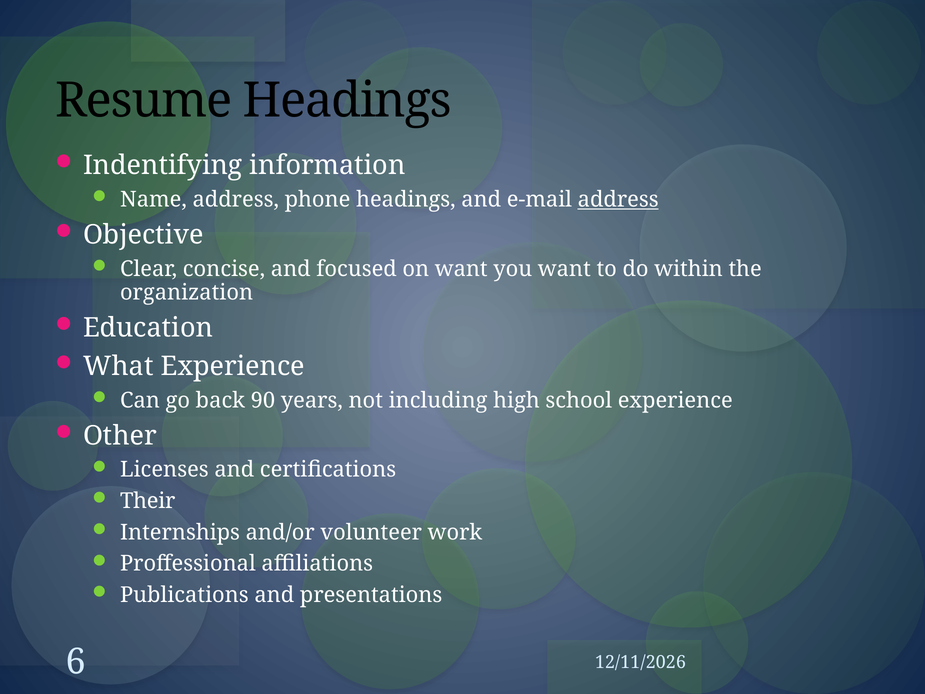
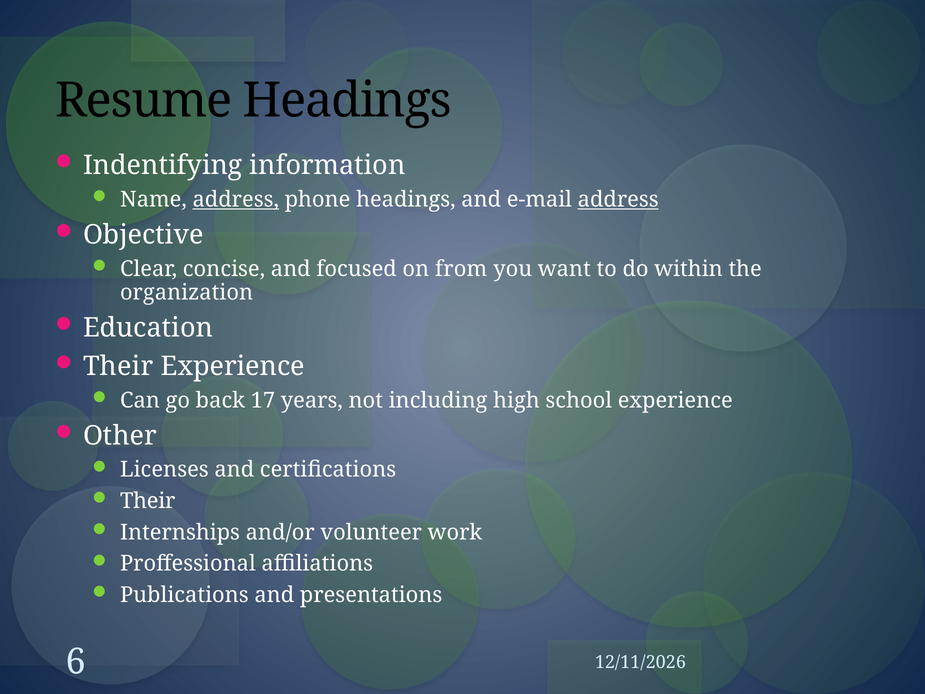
address at (236, 200) underline: none -> present
on want: want -> from
What at (118, 366): What -> Their
90: 90 -> 17
